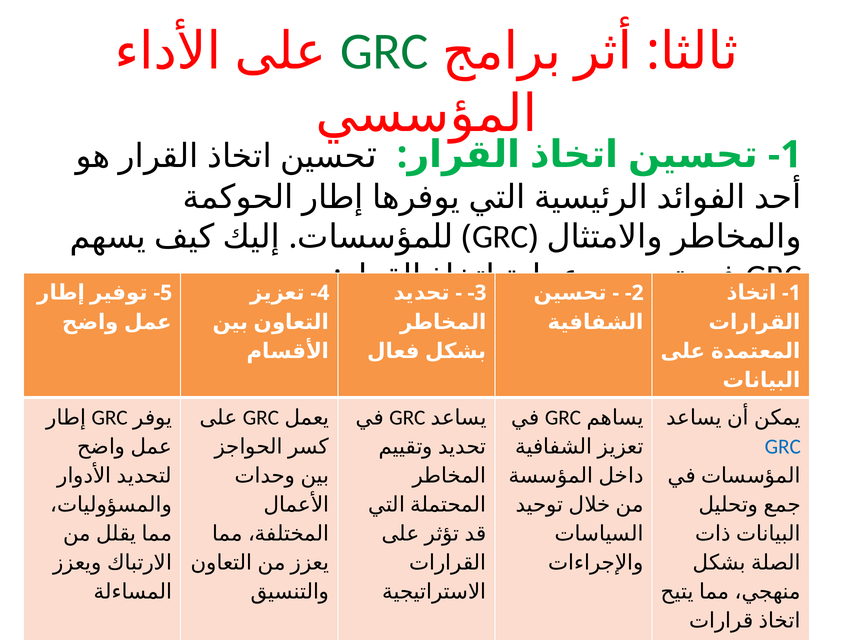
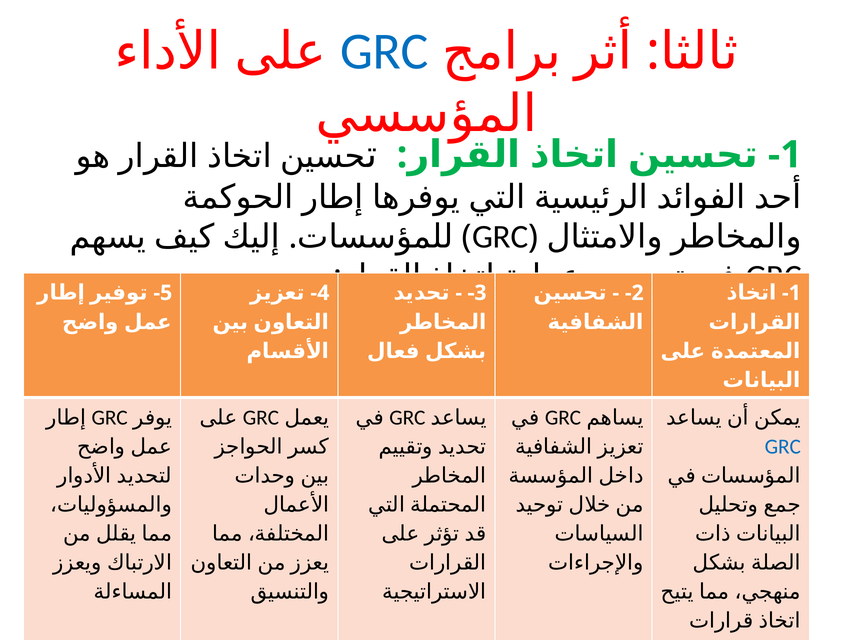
GRC at (384, 51) colour: green -> blue
